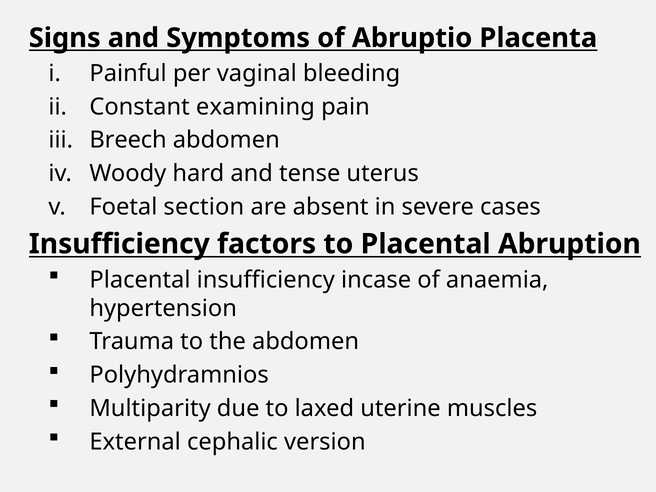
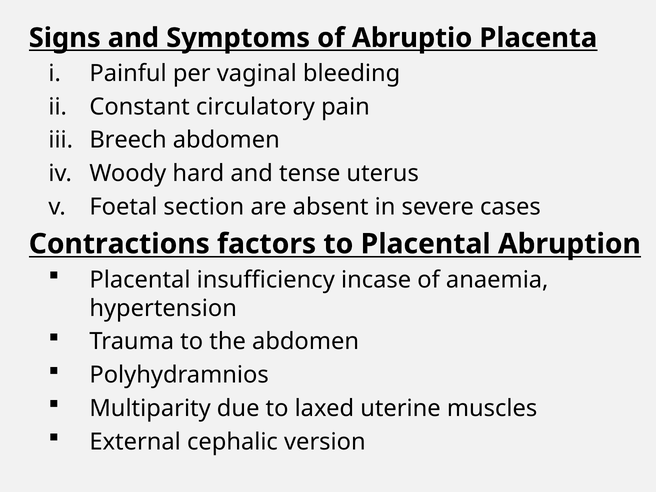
examining: examining -> circulatory
Insufficiency at (119, 244): Insufficiency -> Contractions
